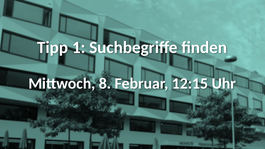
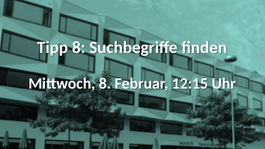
Tipp 1: 1 -> 8
